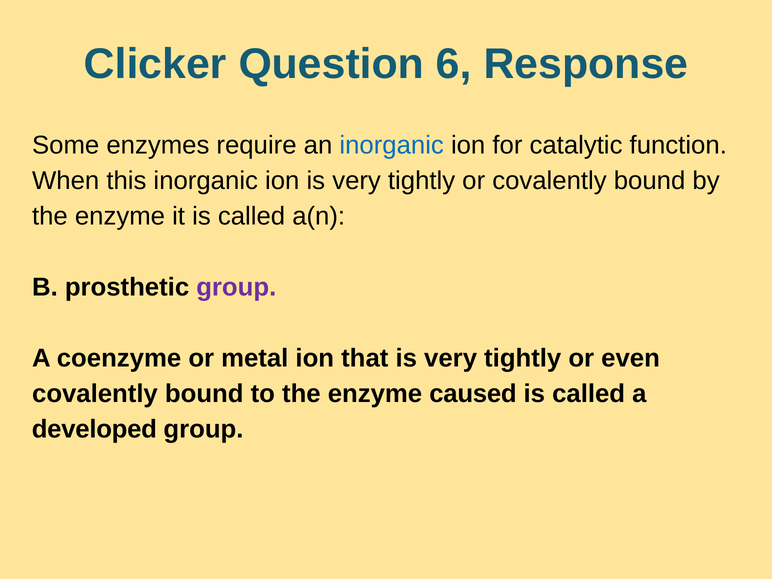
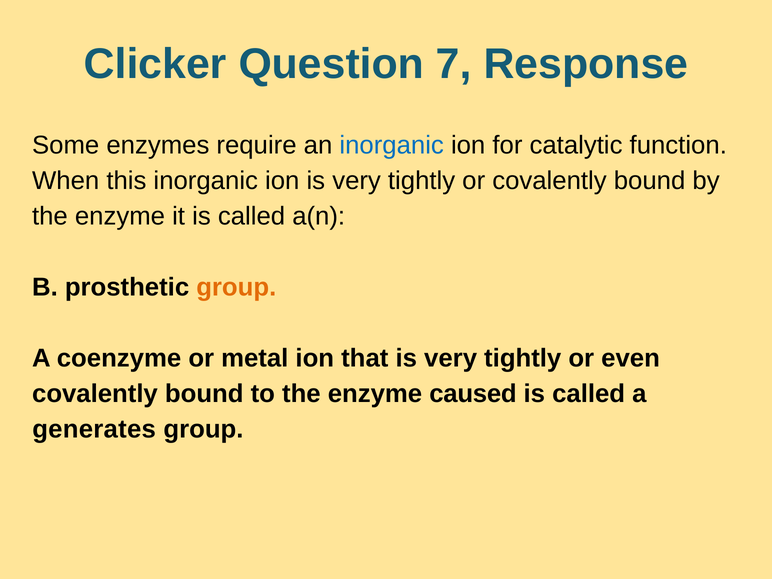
6: 6 -> 7
group at (236, 287) colour: purple -> orange
developed: developed -> generates
